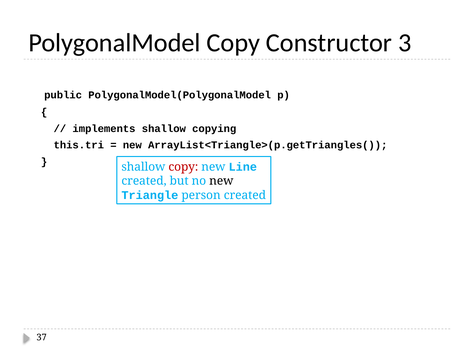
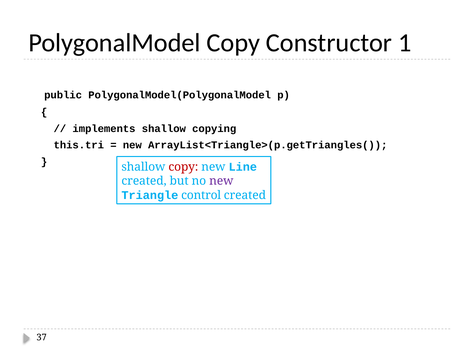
3: 3 -> 1
new at (221, 181) colour: black -> purple
person: person -> control
